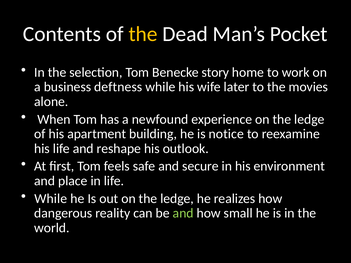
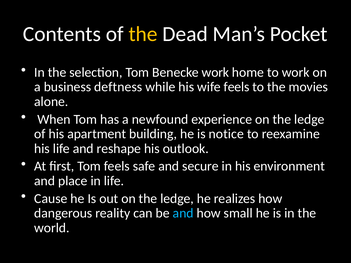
Benecke story: story -> work
wife later: later -> feels
While at (51, 199): While -> Cause
and at (183, 213) colour: light green -> light blue
